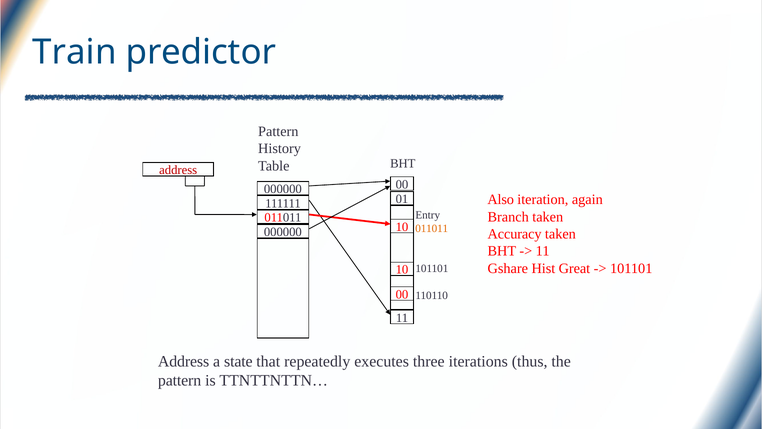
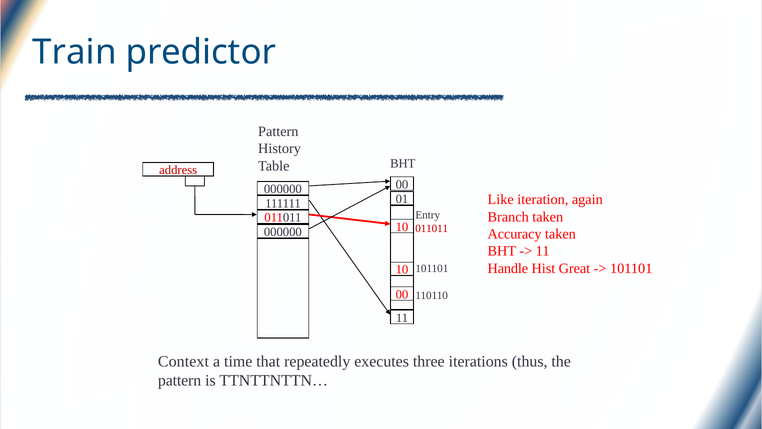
Also: Also -> Like
011011 at (432, 228) colour: orange -> red
Gshare: Gshare -> Handle
Address at (184, 361): Address -> Context
state: state -> time
